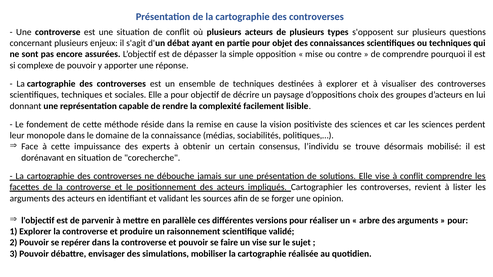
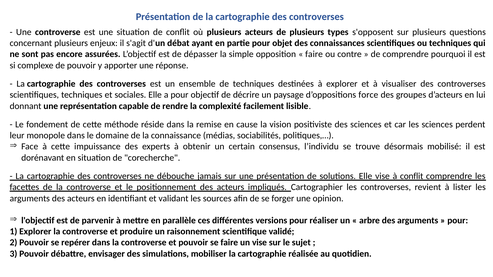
mise at (314, 54): mise -> faire
choix: choix -> force
